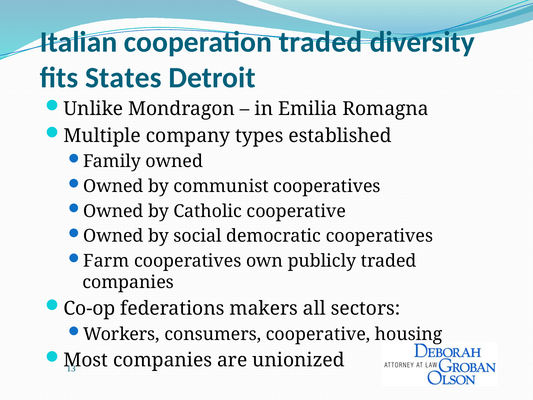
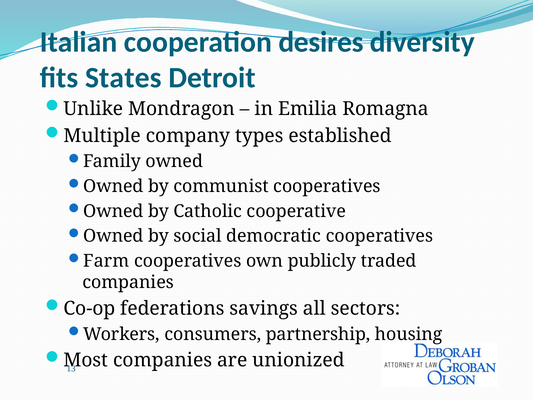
cooperation traded: traded -> desires
makers: makers -> savings
consumers cooperative: cooperative -> partnership
